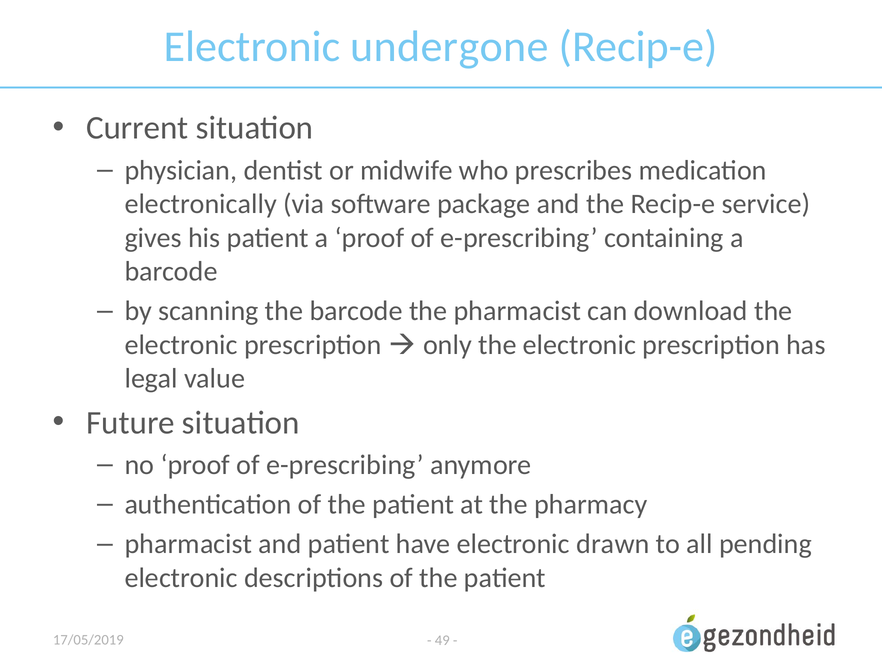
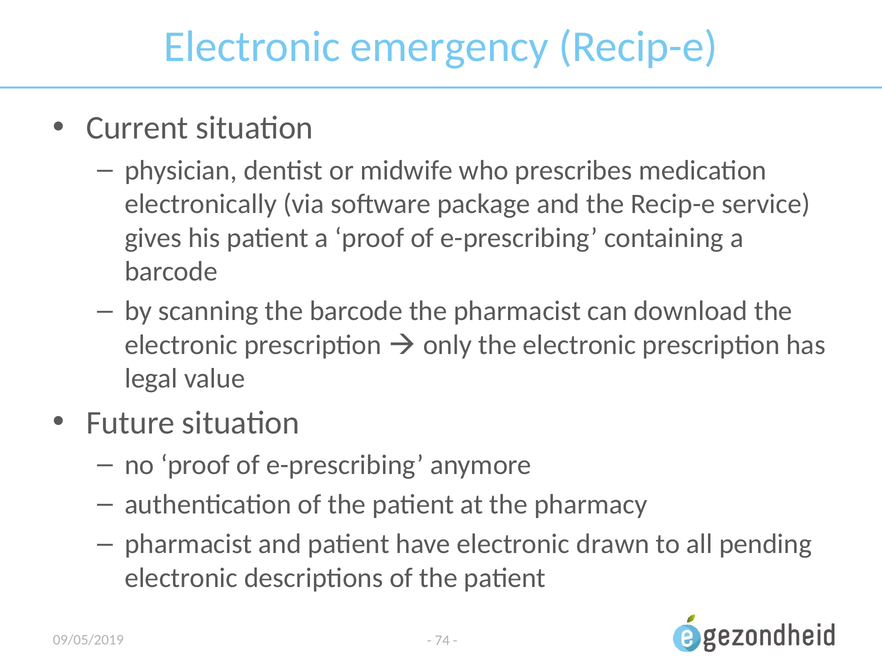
undergone: undergone -> emergency
17/05/2019: 17/05/2019 -> 09/05/2019
49: 49 -> 74
